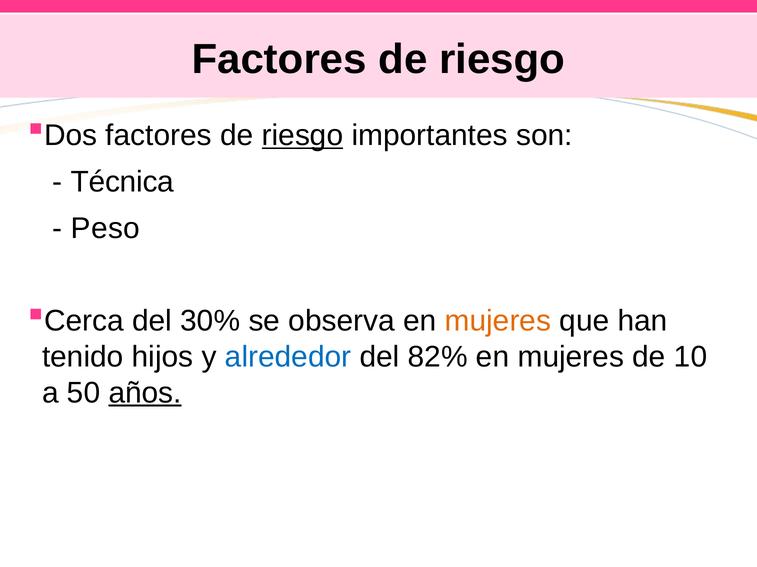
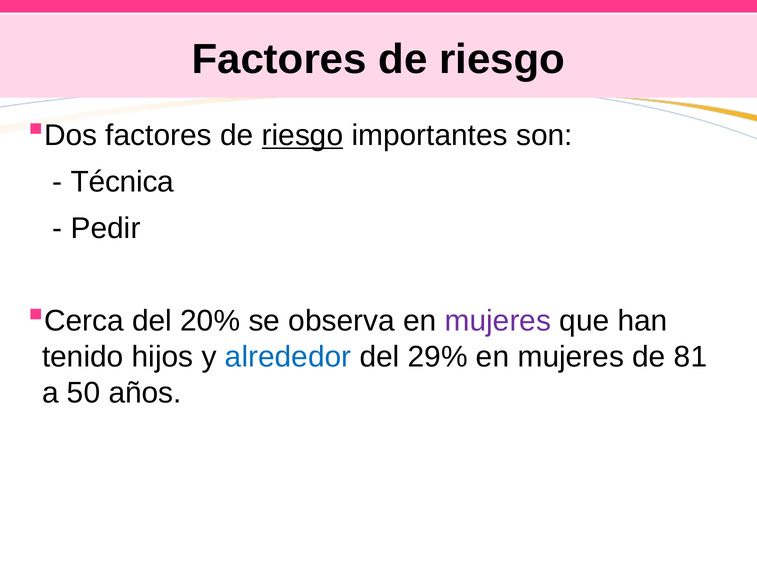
Peso: Peso -> Pedir
30%: 30% -> 20%
mujeres at (498, 321) colour: orange -> purple
82%: 82% -> 29%
10: 10 -> 81
años underline: present -> none
